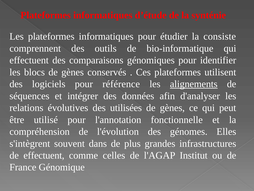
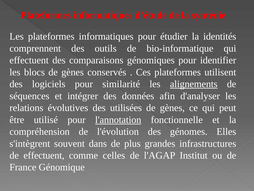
consiste: consiste -> identités
référence: référence -> similarité
l'annotation underline: none -> present
